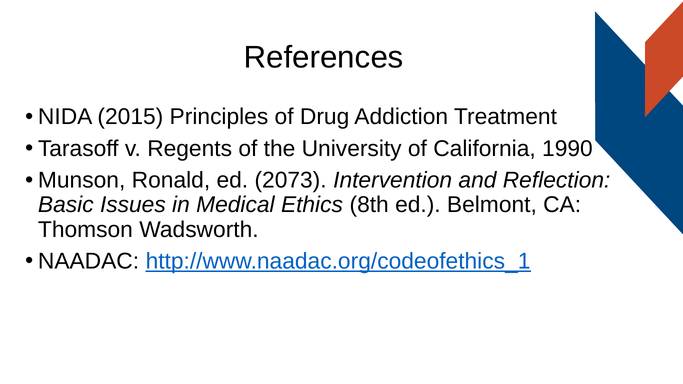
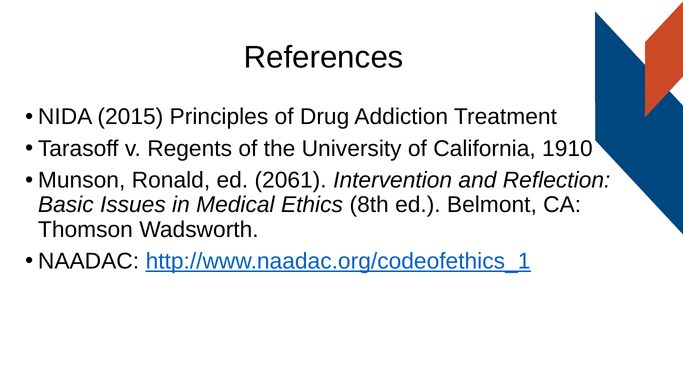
1990: 1990 -> 1910
2073: 2073 -> 2061
